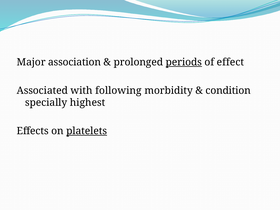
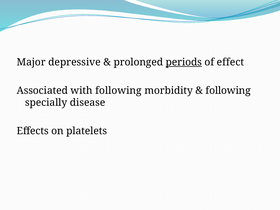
association: association -> depressive
condition at (228, 91): condition -> following
highest: highest -> disease
platelets underline: present -> none
